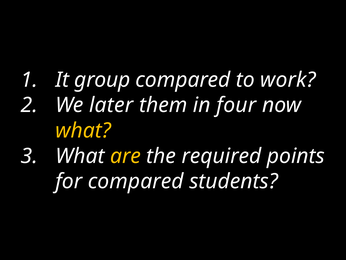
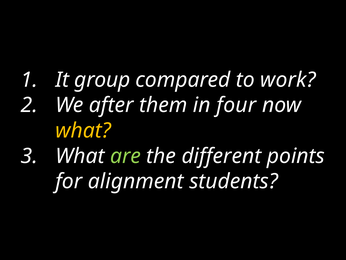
later: later -> after
are colour: yellow -> light green
required: required -> different
for compared: compared -> alignment
